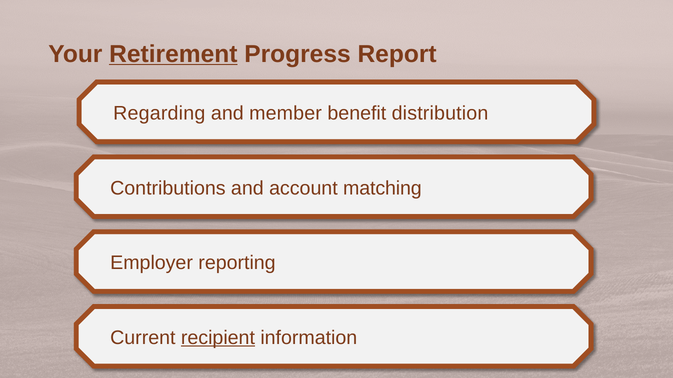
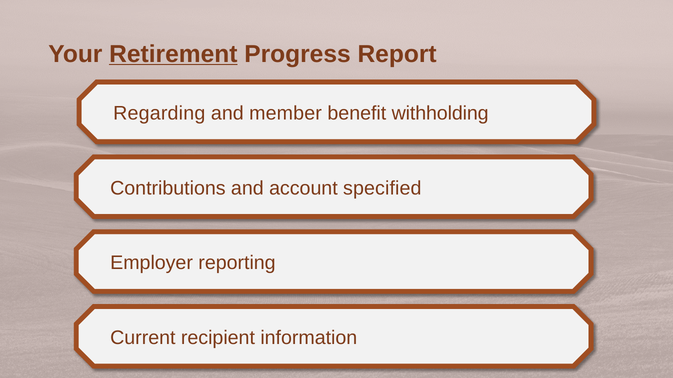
distribution: distribution -> withholding
matching: matching -> specified
recipient underline: present -> none
